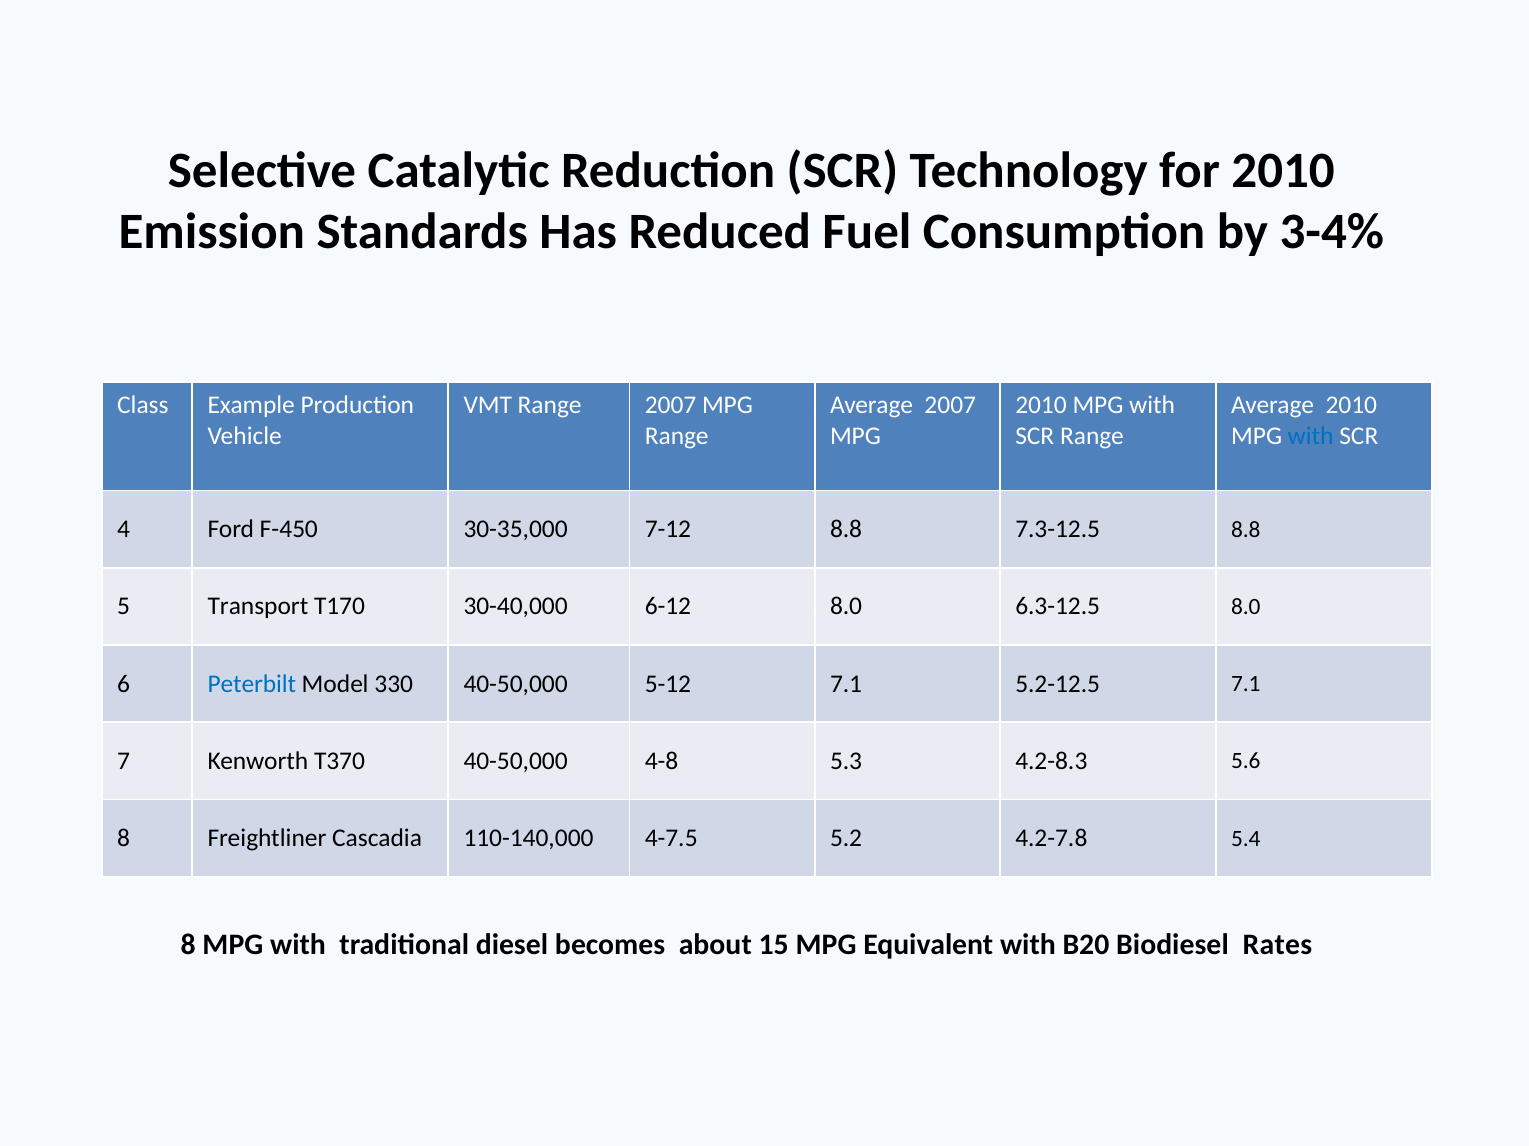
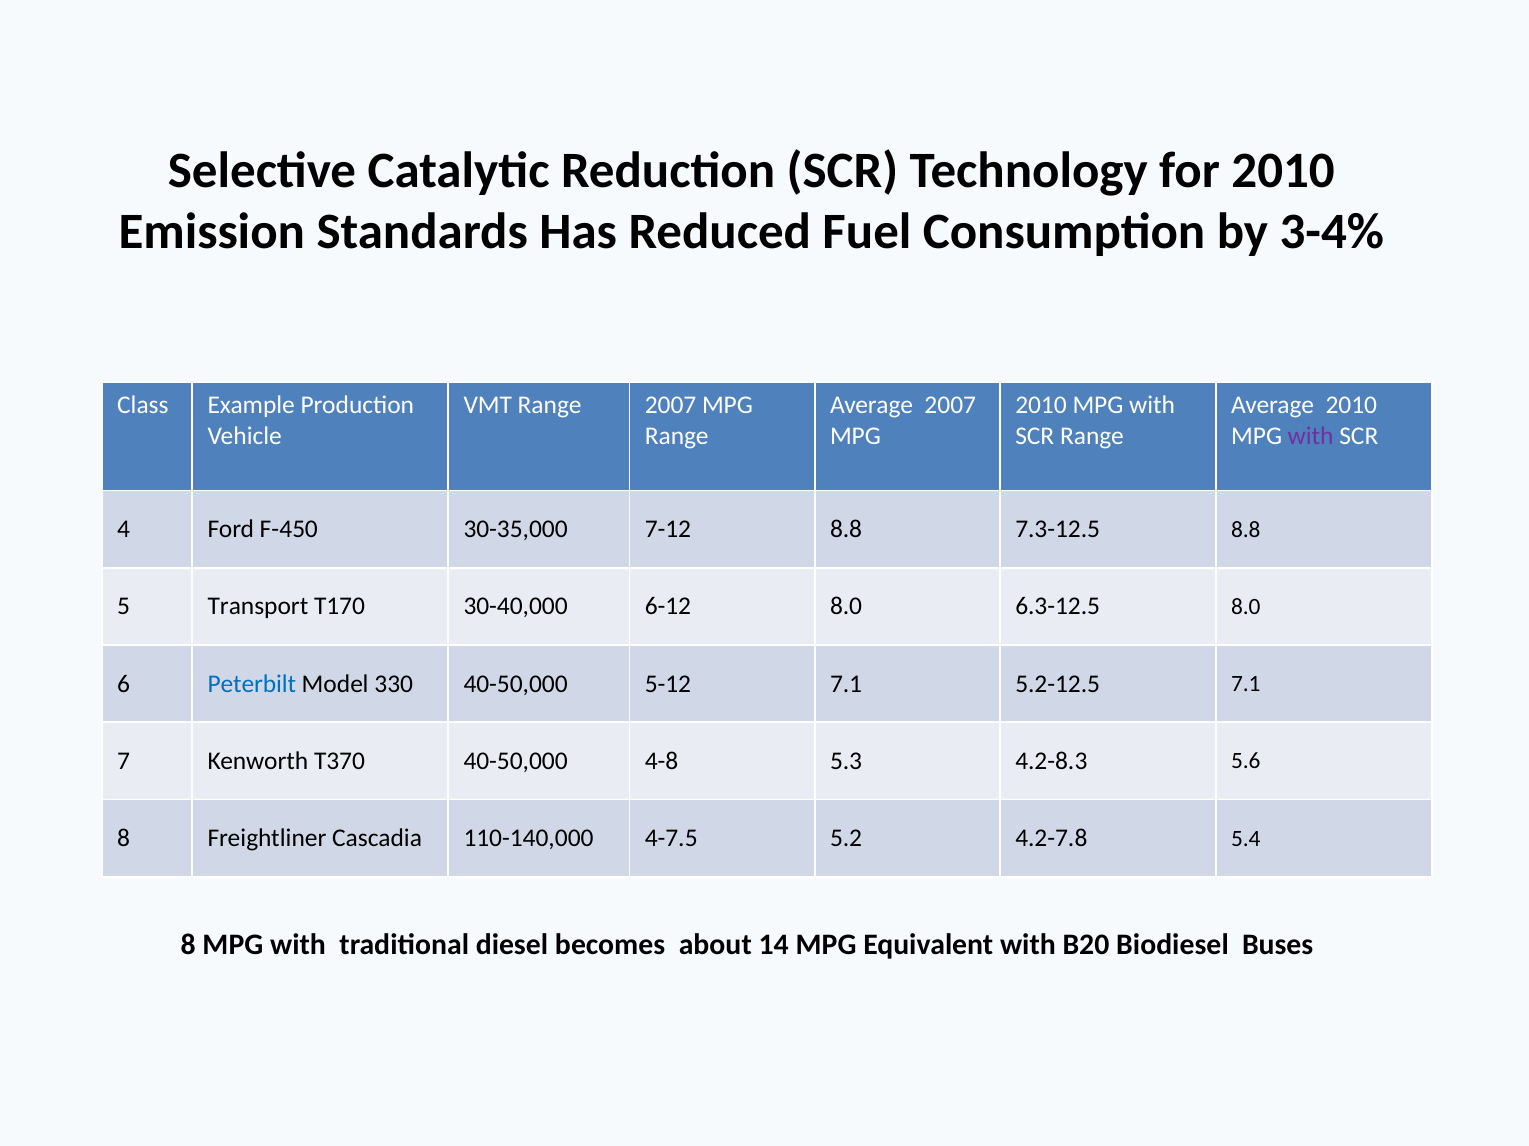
with at (1311, 437) colour: blue -> purple
15: 15 -> 14
Rates: Rates -> Buses
